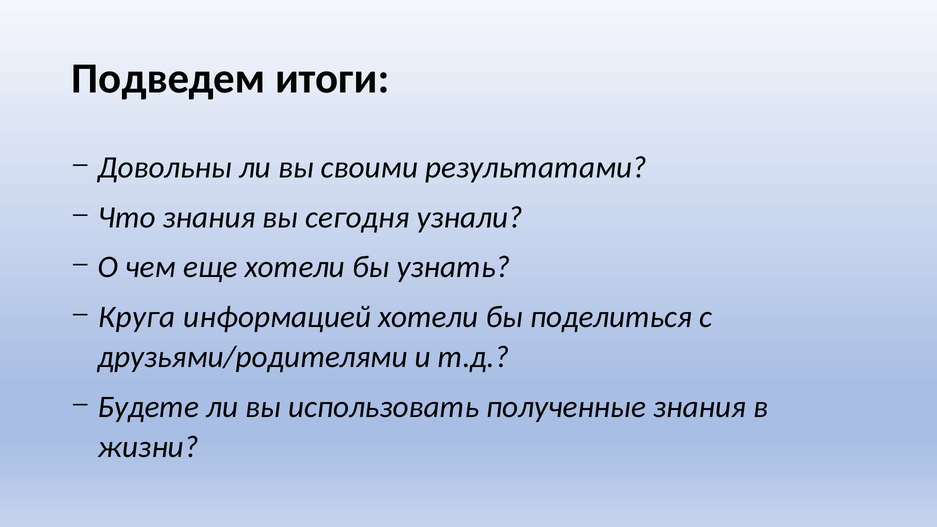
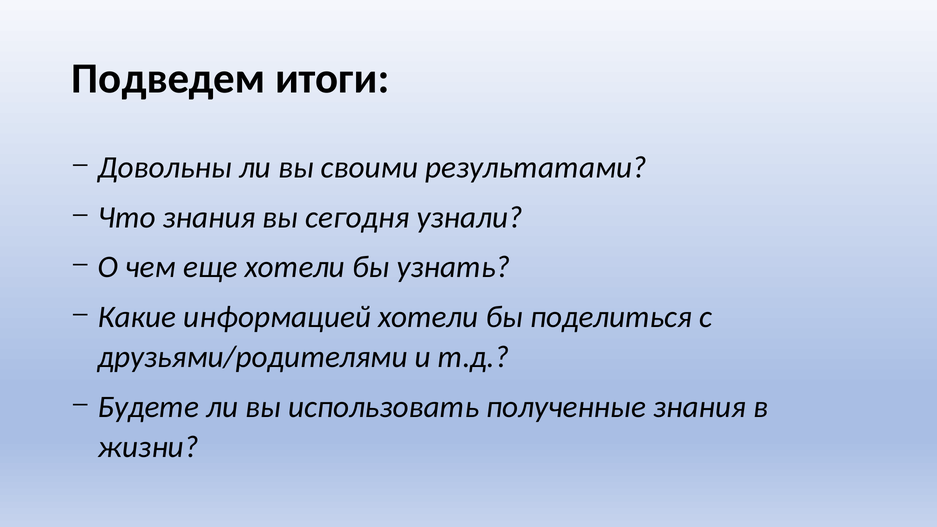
Круга: Круга -> Какие
